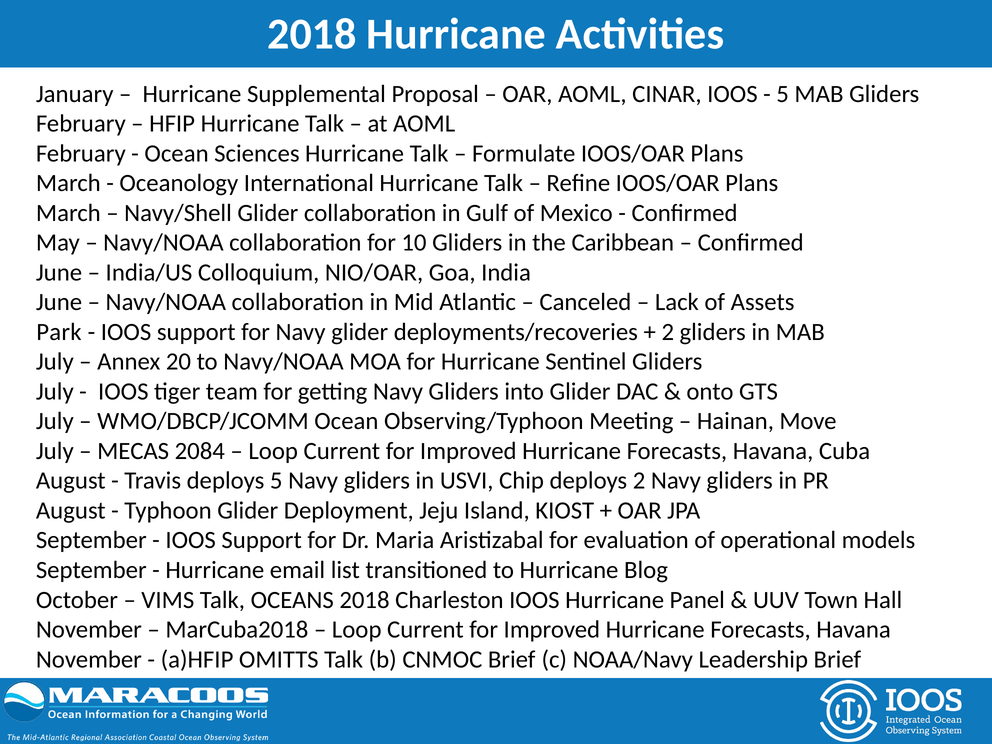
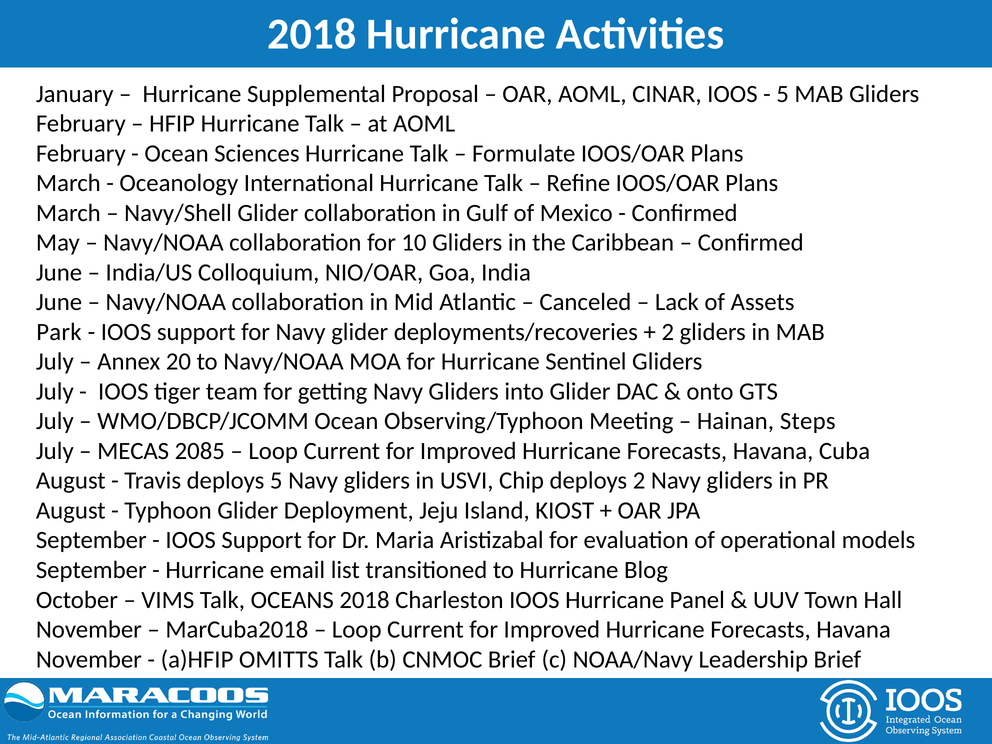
Move: Move -> Steps
2084: 2084 -> 2085
